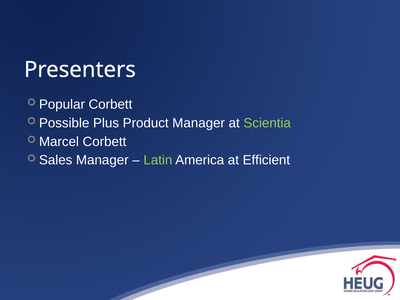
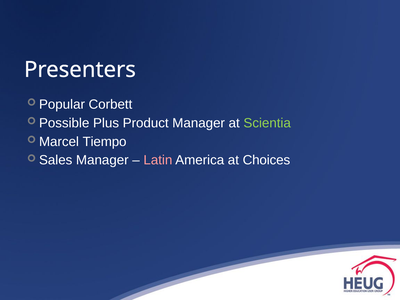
Marcel Corbett: Corbett -> Tiempo
Latin colour: light green -> pink
Efficient: Efficient -> Choices
